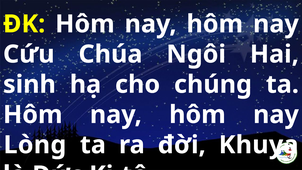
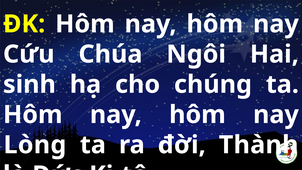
Khuya: Khuya -> Thành
